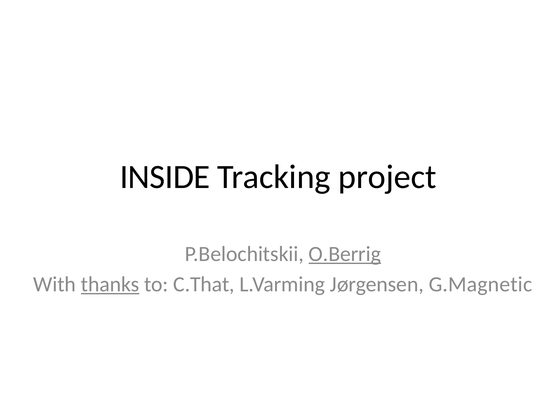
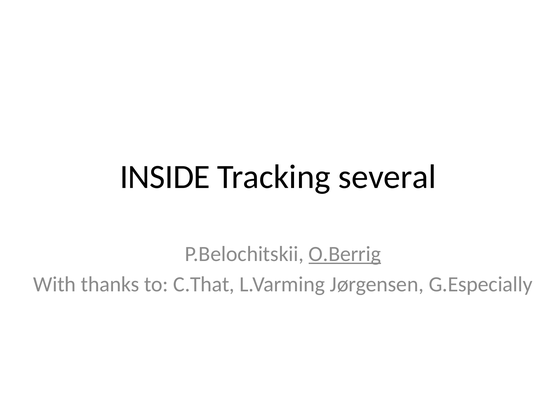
project: project -> several
thanks underline: present -> none
G.Magnetic: G.Magnetic -> G.Especially
